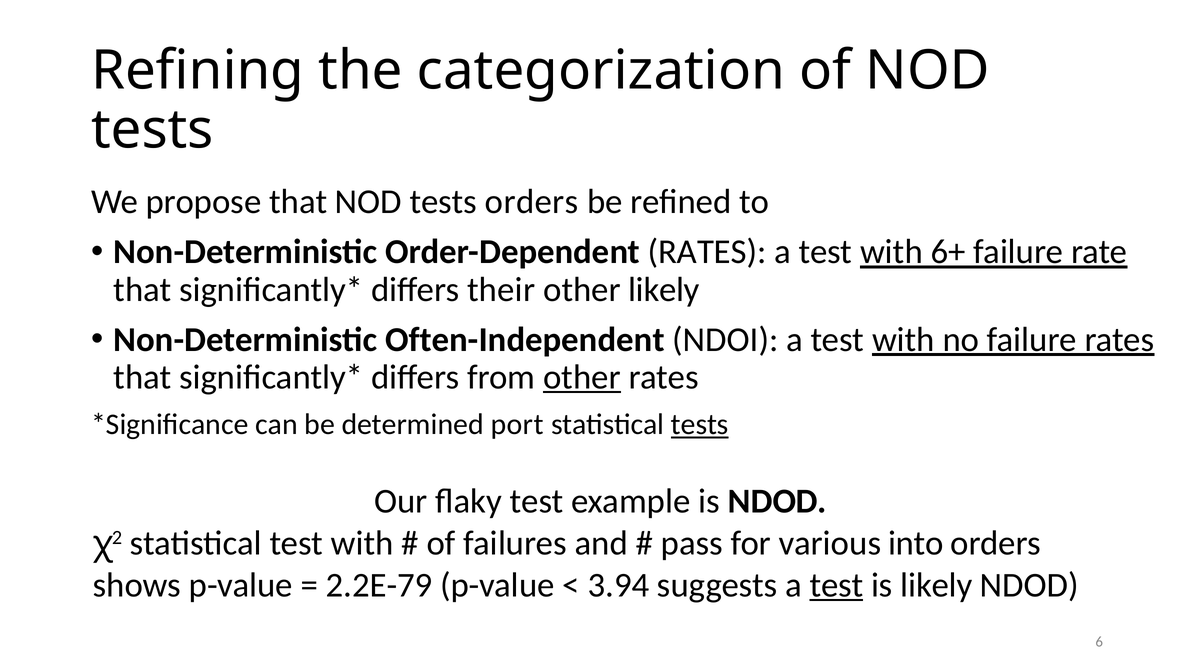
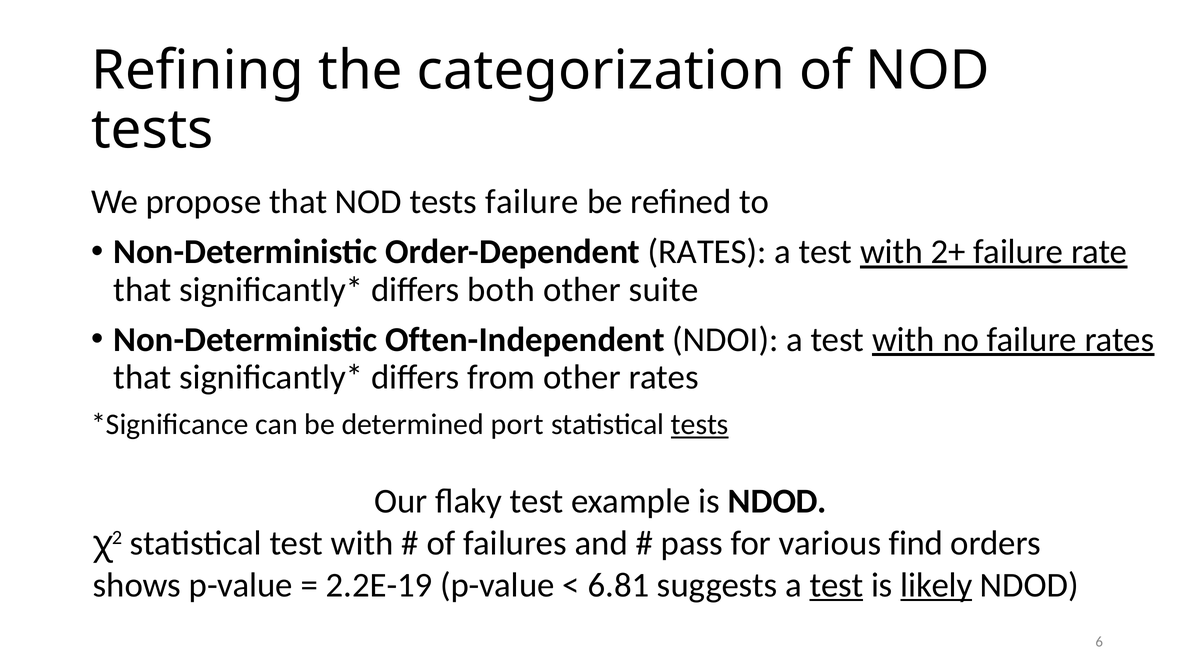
tests orders: orders -> failure
6+: 6+ -> 2+
their: their -> both
other likely: likely -> suite
other at (582, 377) underline: present -> none
into: into -> find
2.2E-79: 2.2E-79 -> 2.2E-19
3.94: 3.94 -> 6.81
likely at (936, 585) underline: none -> present
